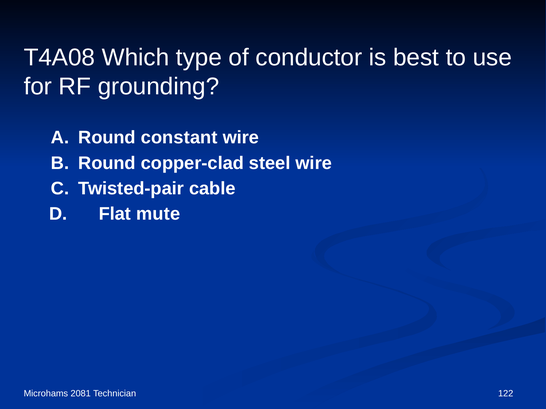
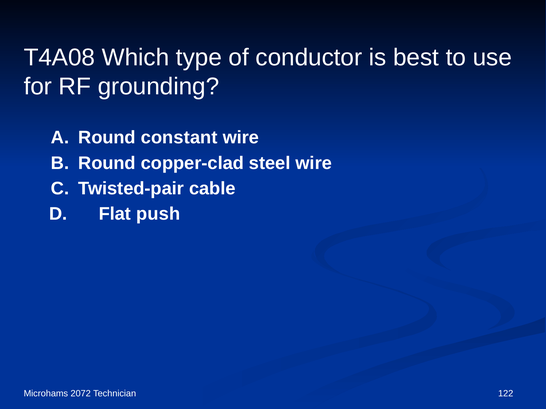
mute: mute -> push
2081: 2081 -> 2072
